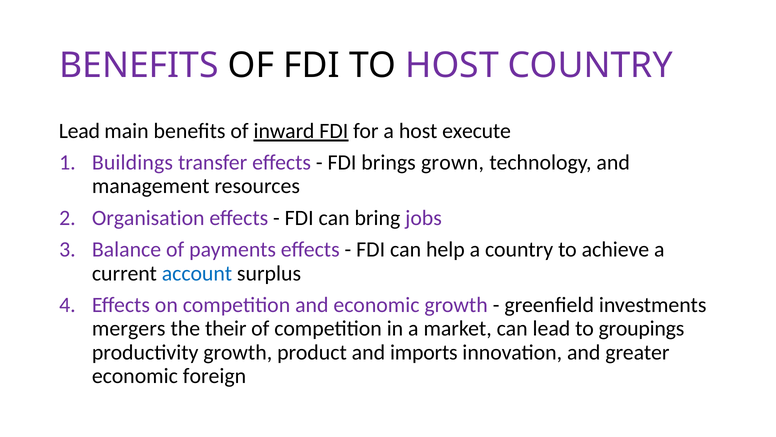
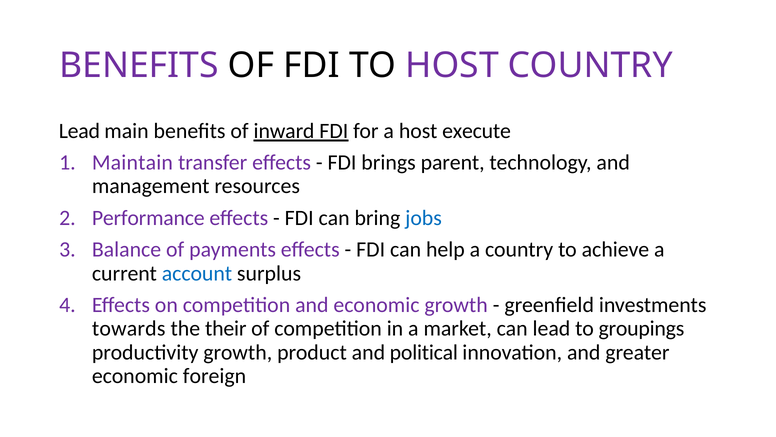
Buildings: Buildings -> Maintain
grown: grown -> parent
Organisation: Organisation -> Performance
jobs colour: purple -> blue
mergers: mergers -> towards
imports: imports -> political
